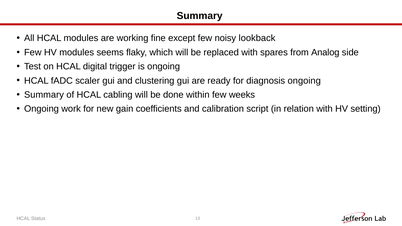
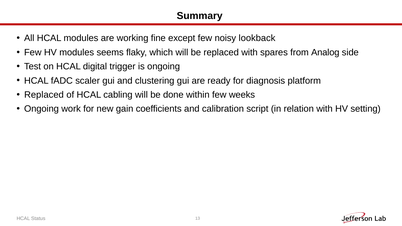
diagnosis ongoing: ongoing -> platform
Summary at (44, 95): Summary -> Replaced
